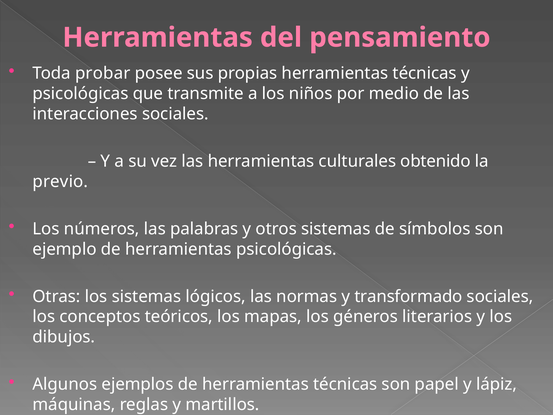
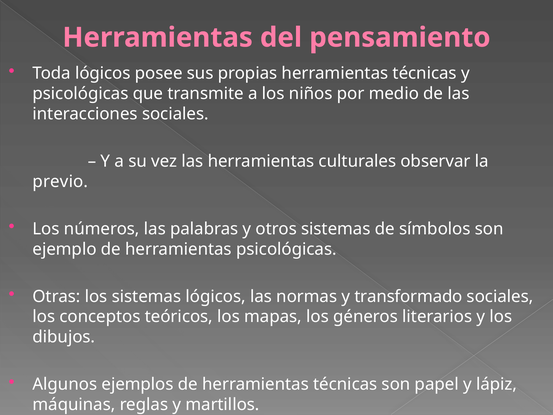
Toda probar: probar -> lógicos
obtenido: obtenido -> observar
